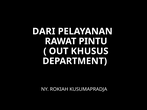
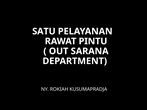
DARI: DARI -> SATU
KHUSUS: KHUSUS -> SARANA
